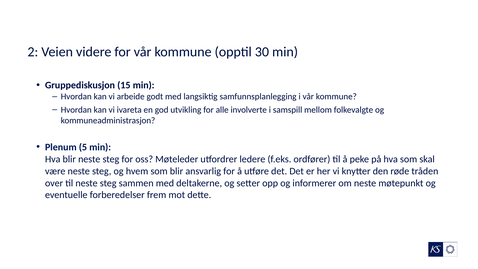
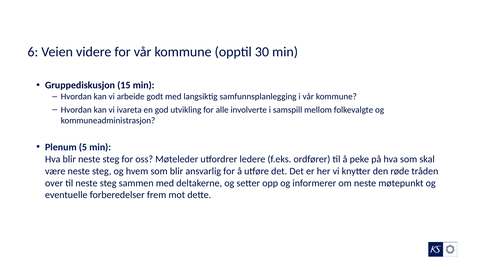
2: 2 -> 6
